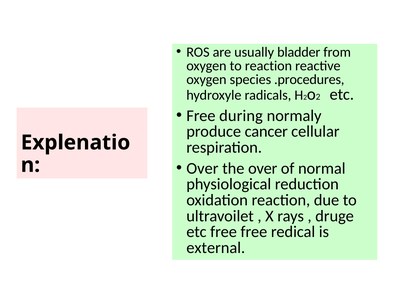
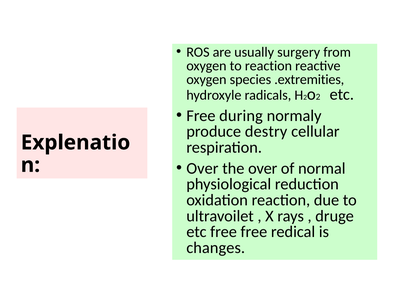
bladder: bladder -> surgery
.procedures: .procedures -> .extremities
cancer: cancer -> destry
external: external -> changes
